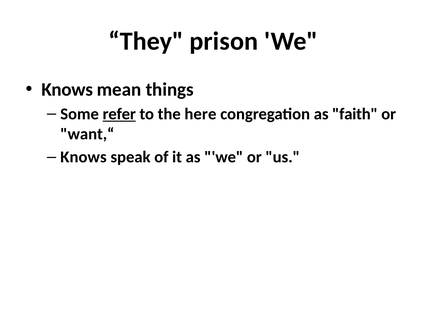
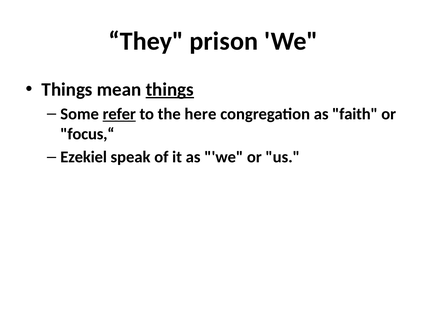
Knows at (67, 90): Knows -> Things
things at (170, 90) underline: none -> present
want,“: want,“ -> focus,“
Knows at (83, 157): Knows -> Ezekiel
